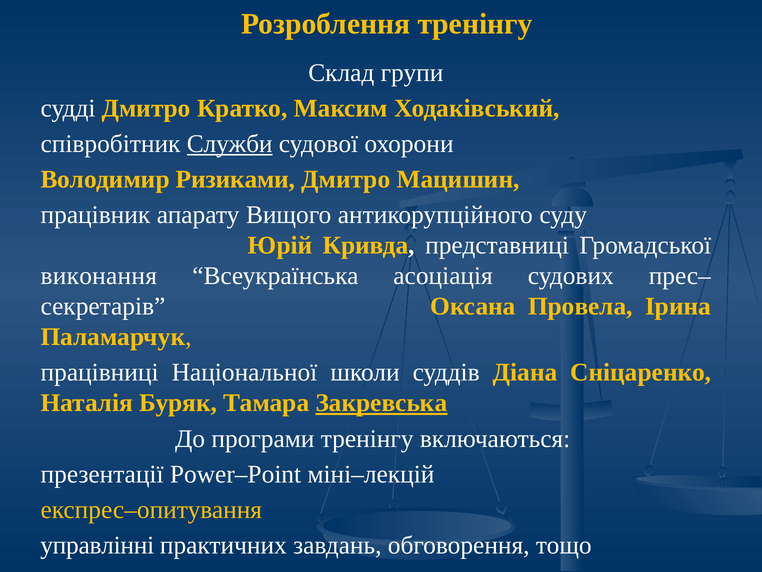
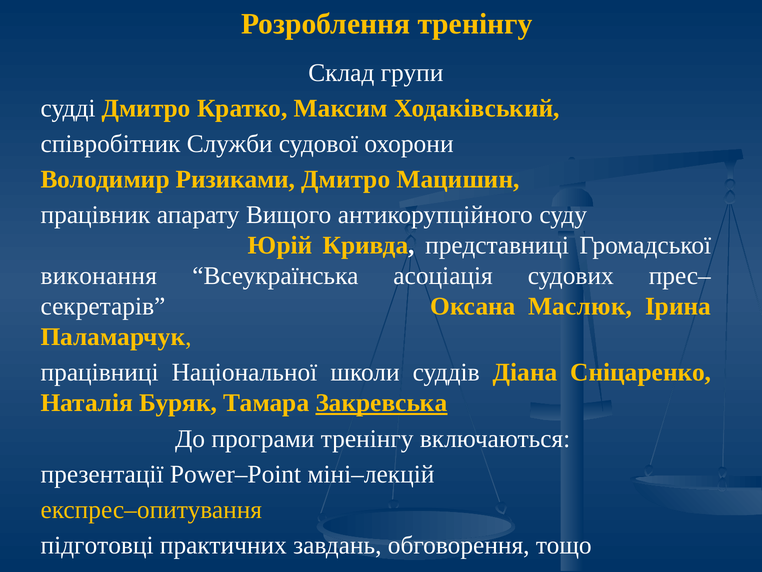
Служби underline: present -> none
Провела: Провела -> Маслюк
управлінні: управлінні -> підготовці
